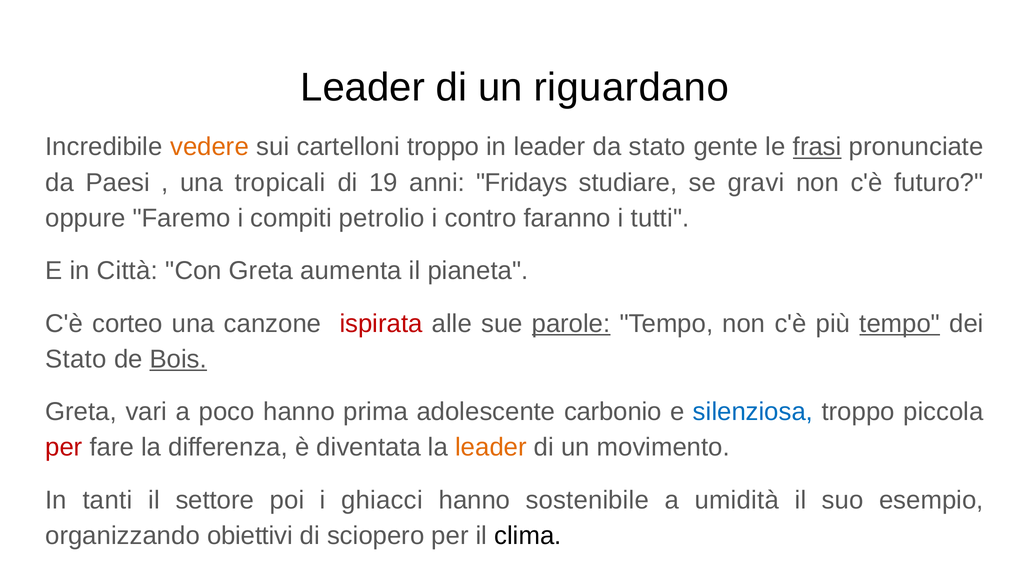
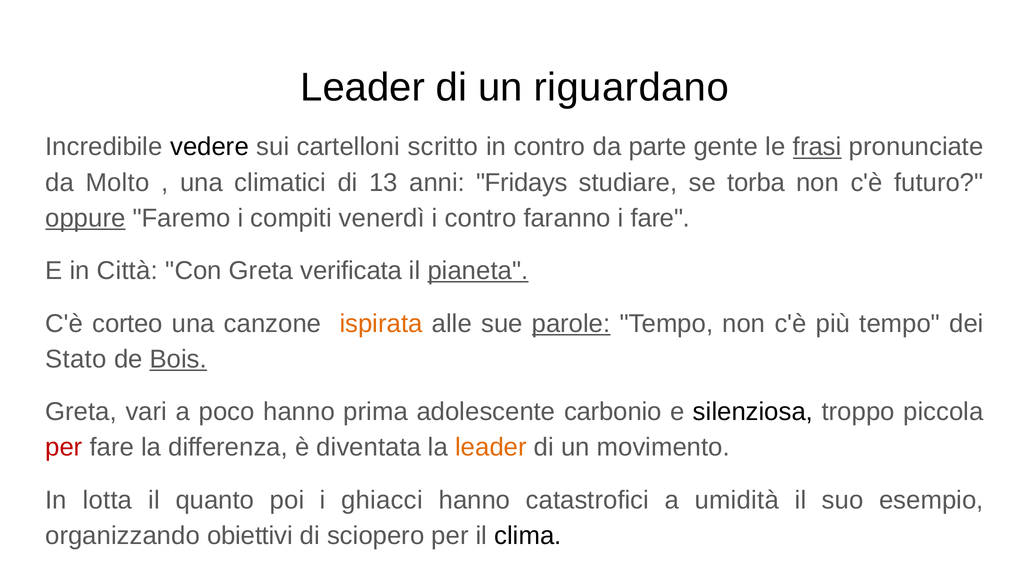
vedere colour: orange -> black
cartelloni troppo: troppo -> scritto
in leader: leader -> contro
da stato: stato -> parte
Paesi: Paesi -> Molto
tropicali: tropicali -> climatici
19: 19 -> 13
gravi: gravi -> torba
oppure underline: none -> present
petrolio: petrolio -> venerdì
i tutti: tutti -> fare
aumenta: aumenta -> verificata
pianeta underline: none -> present
ispirata colour: red -> orange
tempo at (900, 323) underline: present -> none
silenziosa colour: blue -> black
tanti: tanti -> lotta
settore: settore -> quanto
sostenibile: sostenibile -> catastrofici
